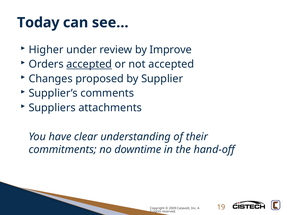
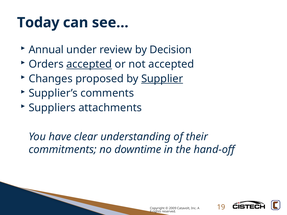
Higher: Higher -> Annual
Improve: Improve -> Decision
Supplier underline: none -> present
